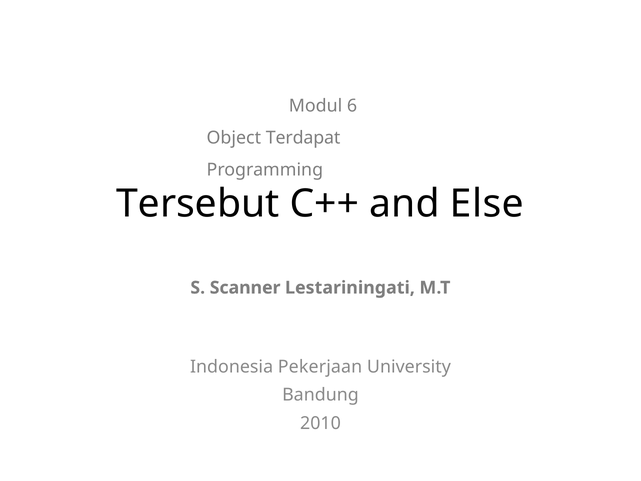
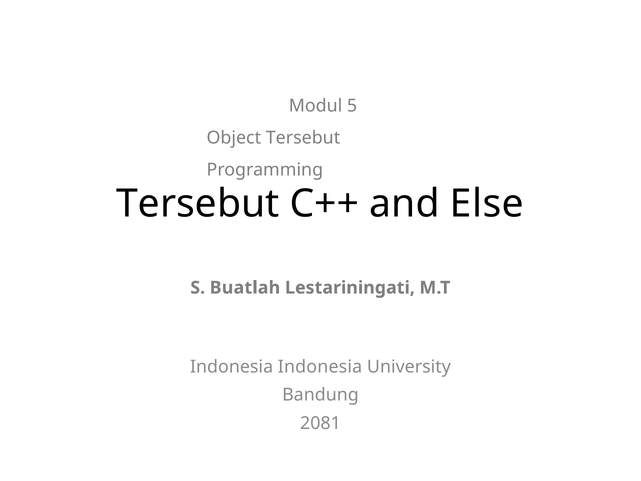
6: 6 -> 5
Object Terdapat: Terdapat -> Tersebut
Scanner: Scanner -> Buatlah
Indonesia Pekerjaan: Pekerjaan -> Indonesia
2010: 2010 -> 2081
